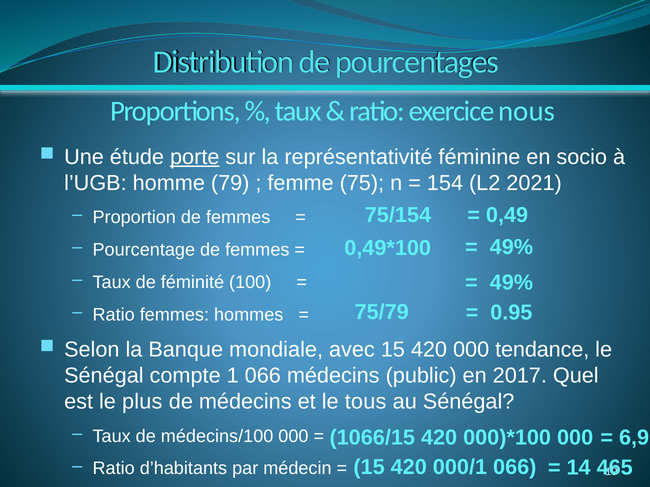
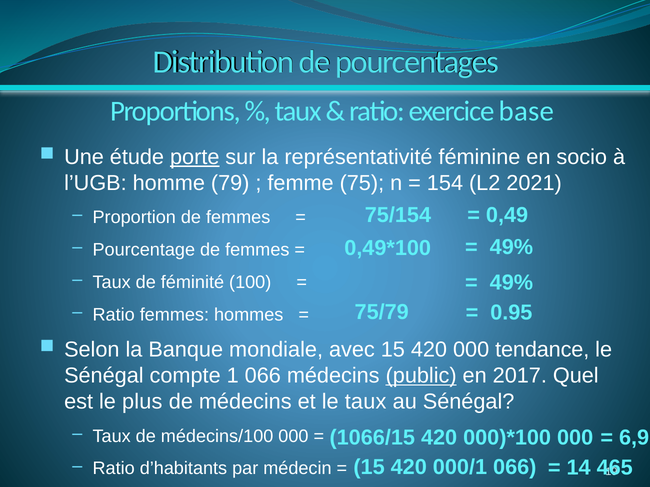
nous: nous -> base
public underline: none -> present
le tous: tous -> taux
